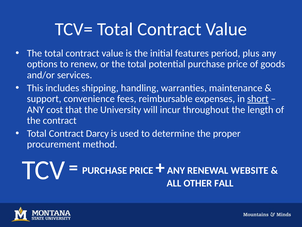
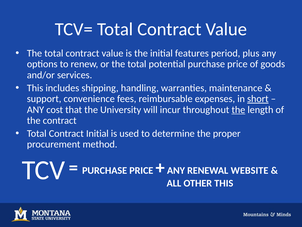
the at (238, 109) underline: none -> present
Contract Darcy: Darcy -> Initial
OTHER FALL: FALL -> THIS
